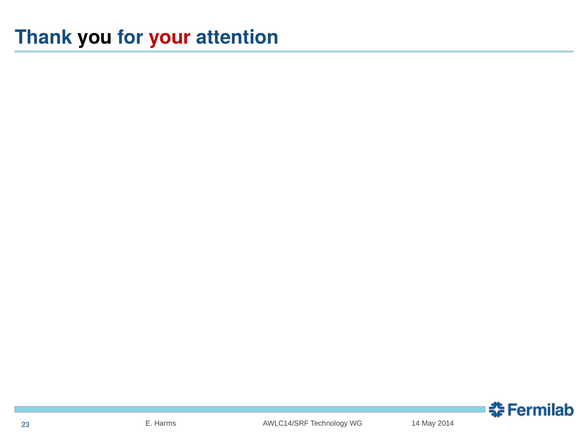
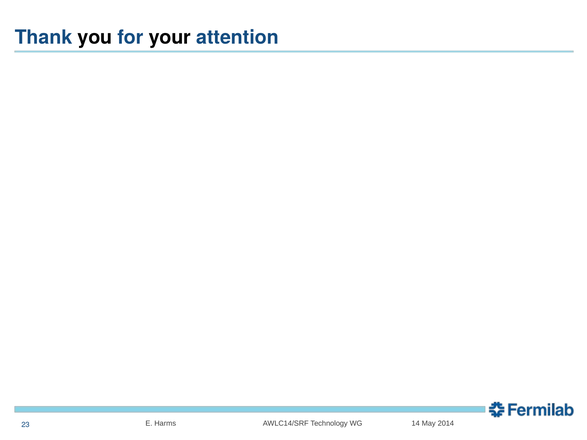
your colour: red -> black
